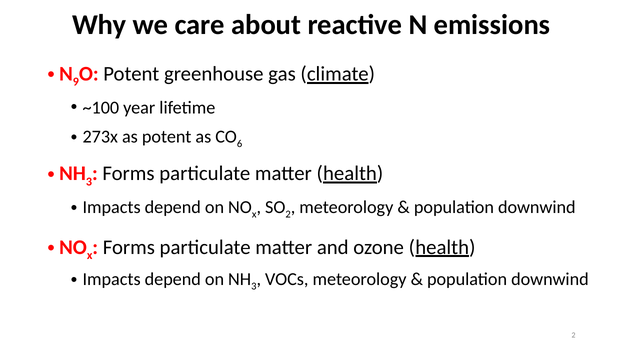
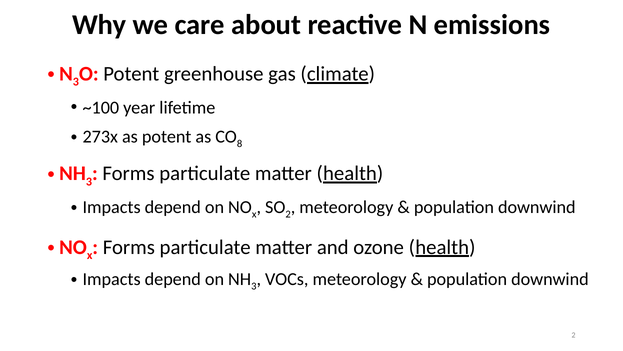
N 9: 9 -> 3
6: 6 -> 8
